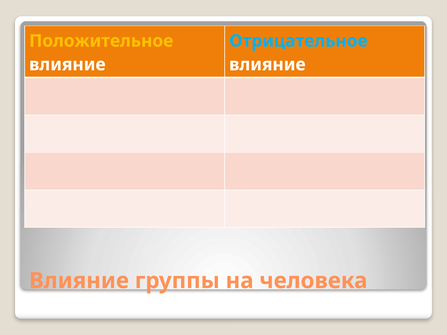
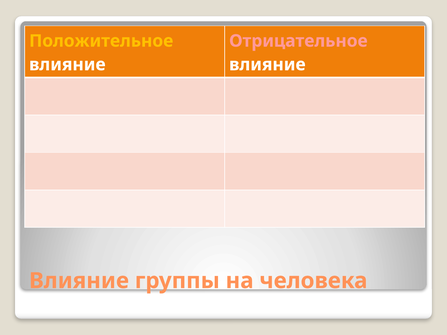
Отрицательное colour: light blue -> pink
